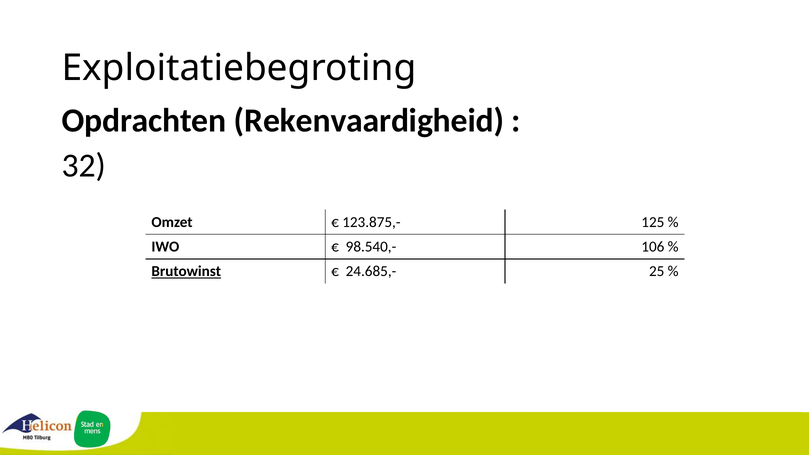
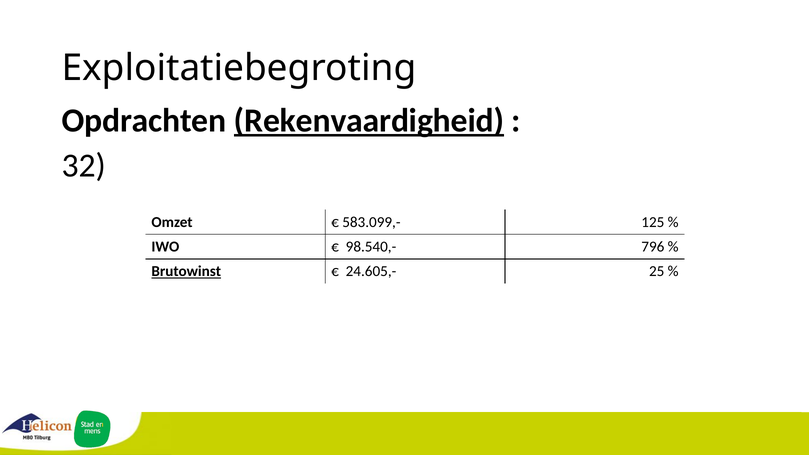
Rekenvaardigheid underline: none -> present
123.875,-: 123.875,- -> 583.099,-
106: 106 -> 796
24.685,-: 24.685,- -> 24.605,-
